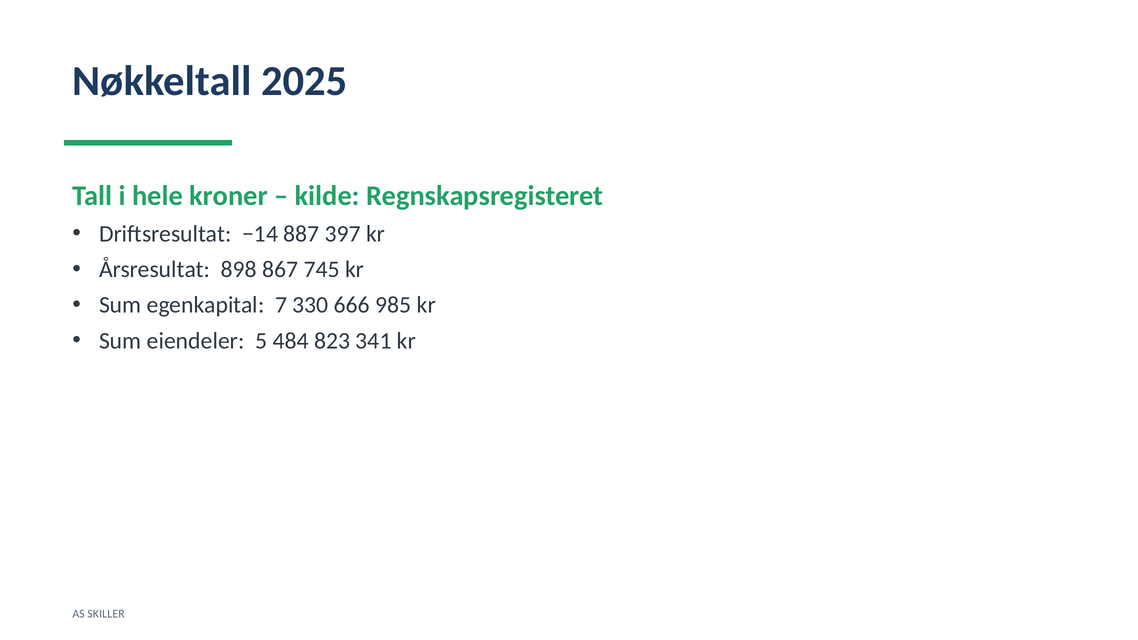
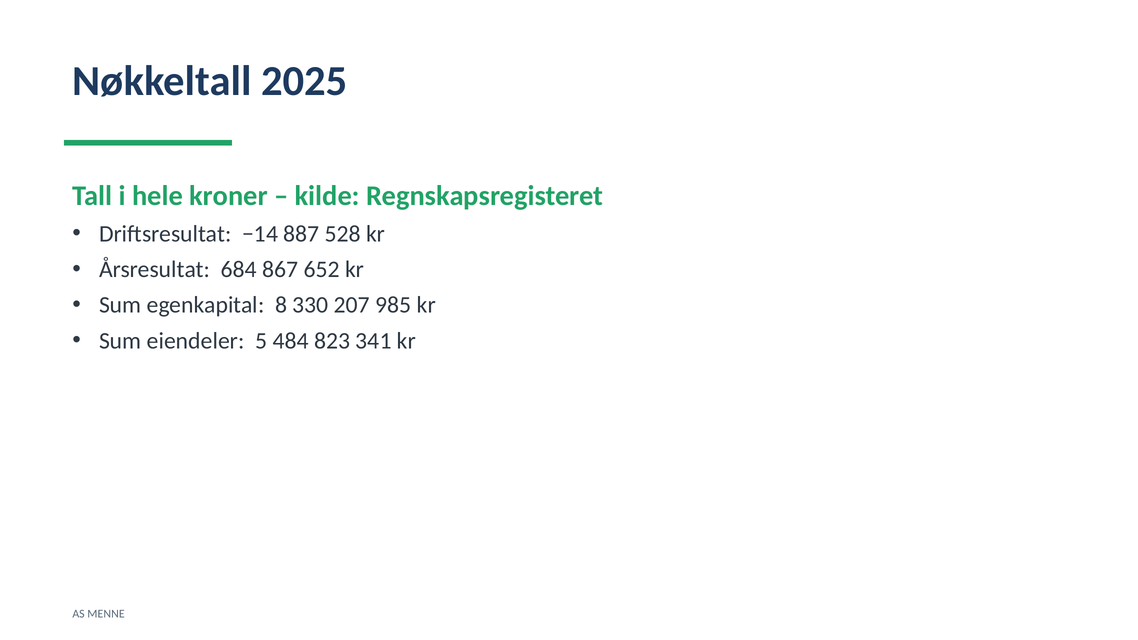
397: 397 -> 528
898: 898 -> 684
745: 745 -> 652
7: 7 -> 8
666: 666 -> 207
SKILLER: SKILLER -> MENNE
